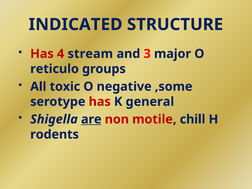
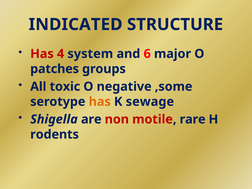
stream: stream -> system
3: 3 -> 6
reticulo: reticulo -> patches
has at (100, 102) colour: red -> orange
general: general -> sewage
are underline: present -> none
chill: chill -> rare
